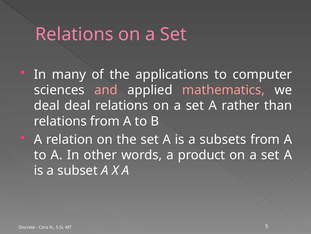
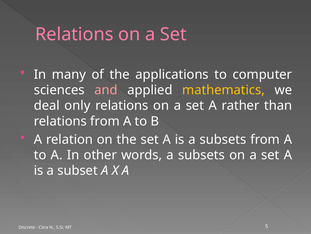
mathematics colour: pink -> yellow
deal deal: deal -> only
words a product: product -> subsets
